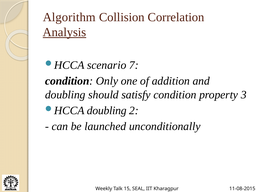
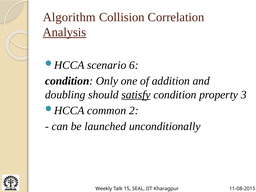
7: 7 -> 6
satisfy underline: none -> present
doubling at (107, 110): doubling -> common
